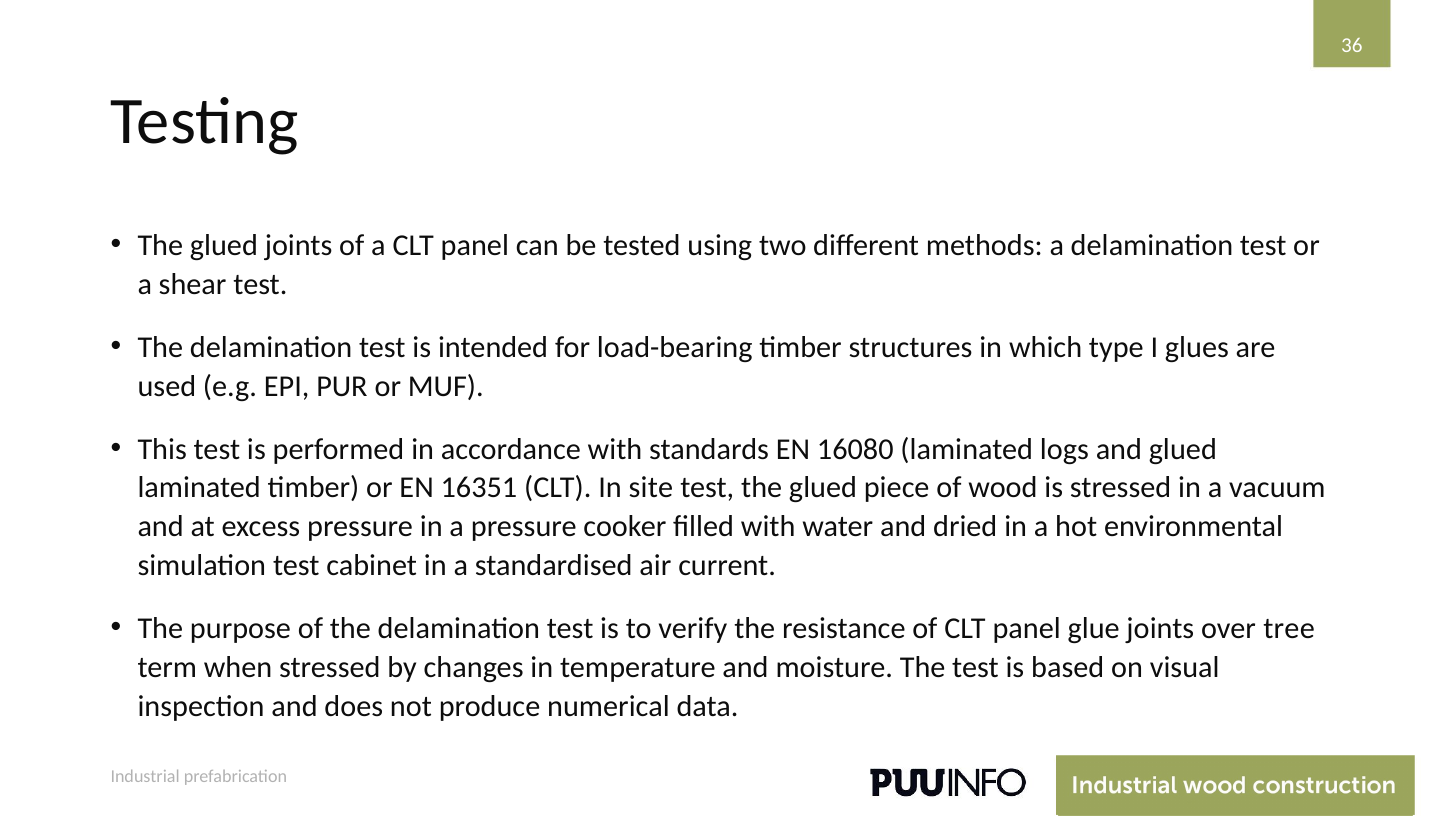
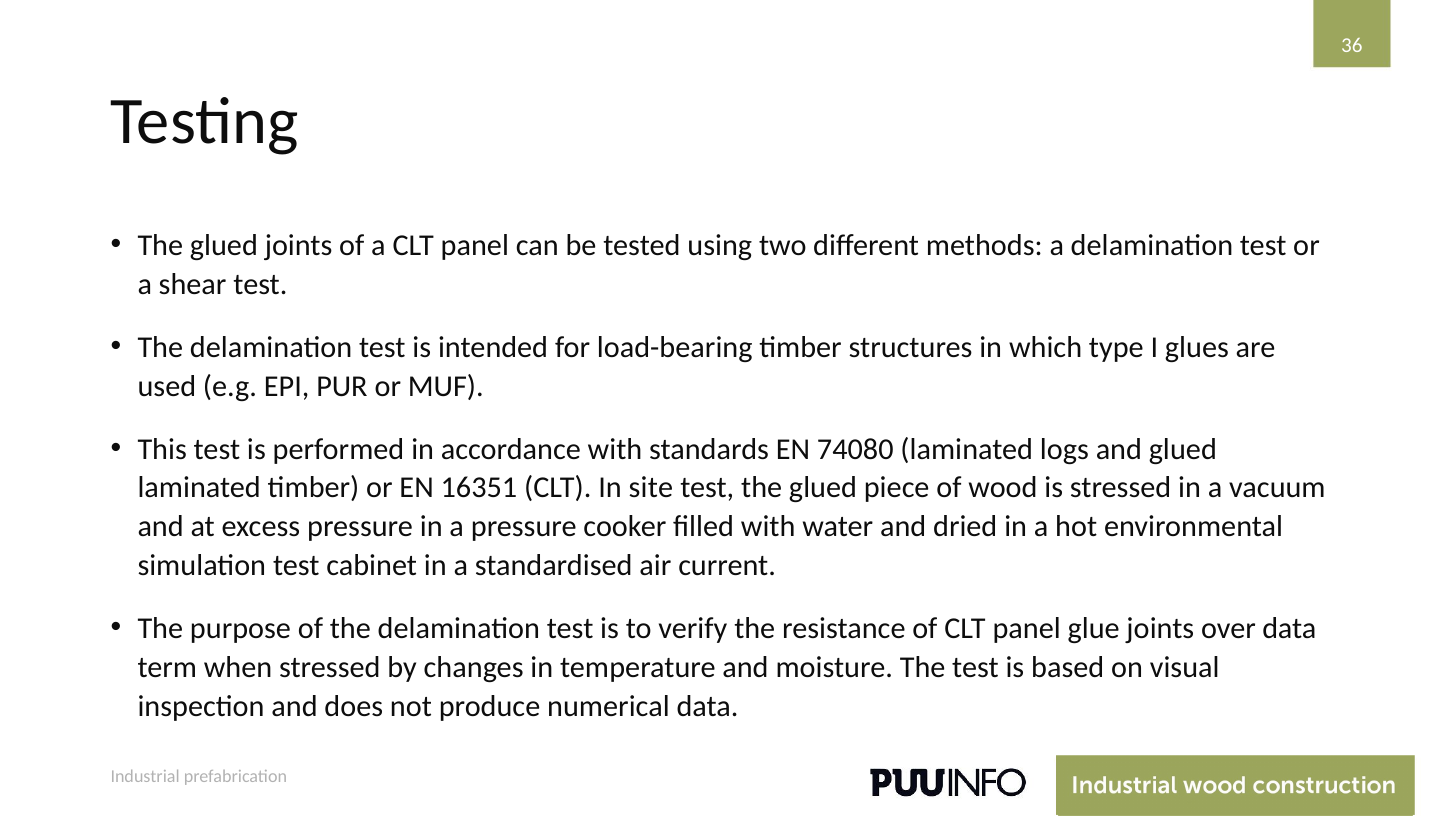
16080: 16080 -> 74080
over tree: tree -> data
